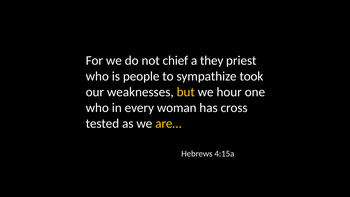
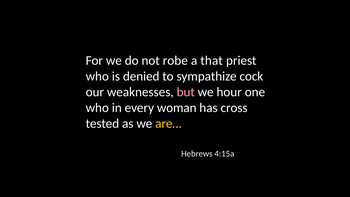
chief: chief -> robe
they: they -> that
people: people -> denied
took: took -> cock
but colour: yellow -> pink
